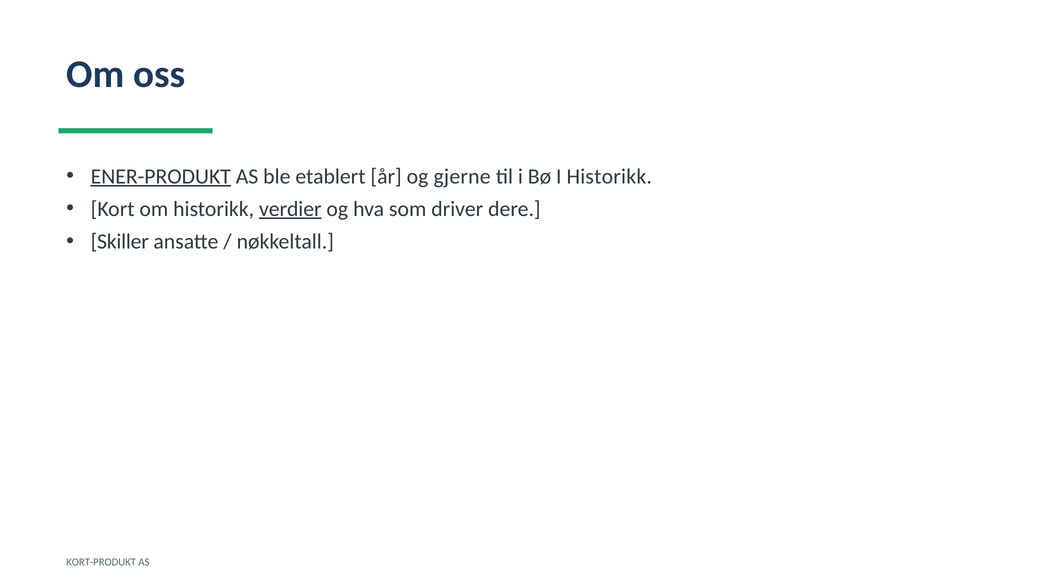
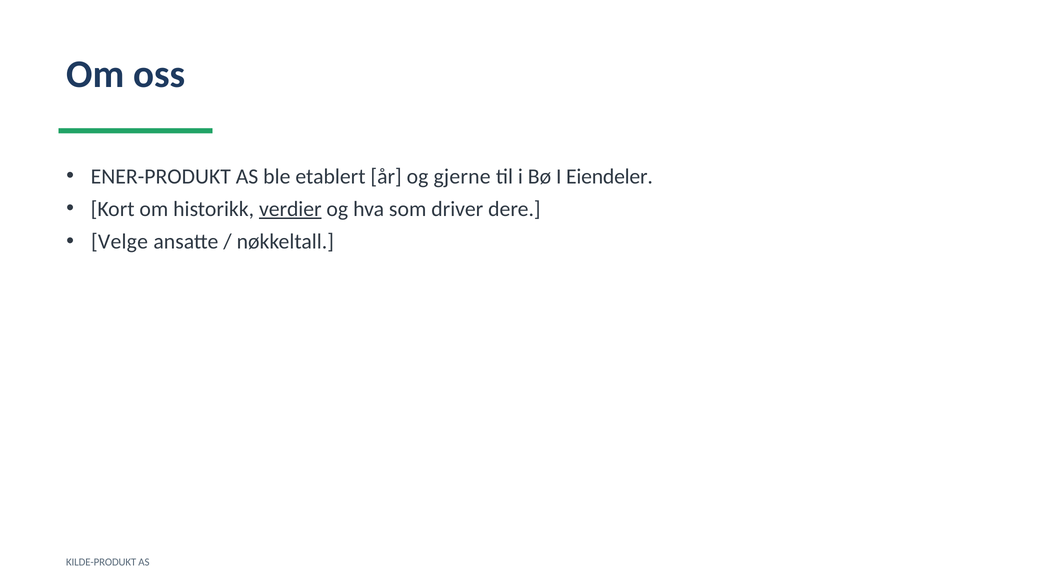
ENER-PRODUKT underline: present -> none
I Historikk: Historikk -> Eiendeler
Skiller: Skiller -> Velge
KORT-PRODUKT: KORT-PRODUKT -> KILDE-PRODUKT
